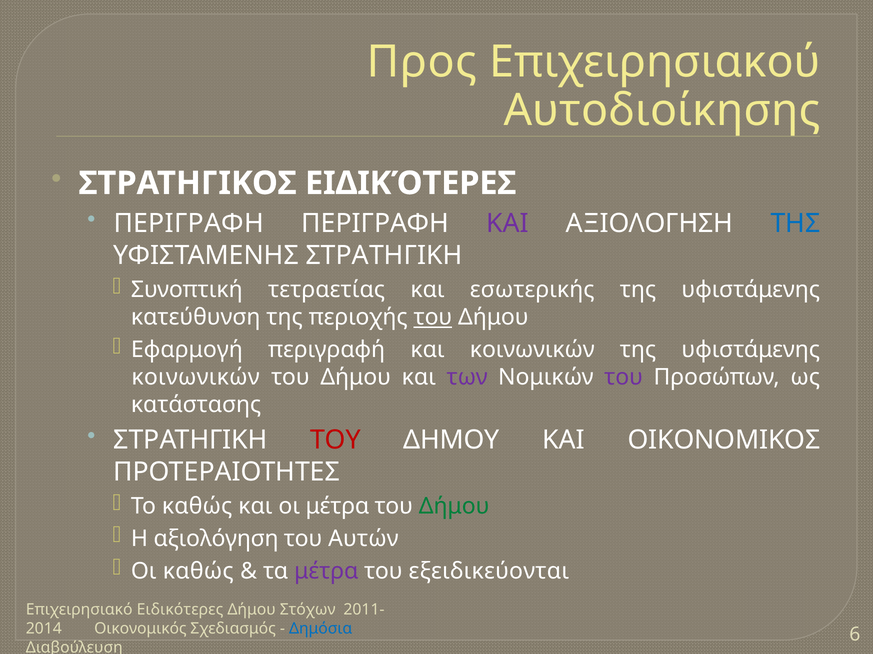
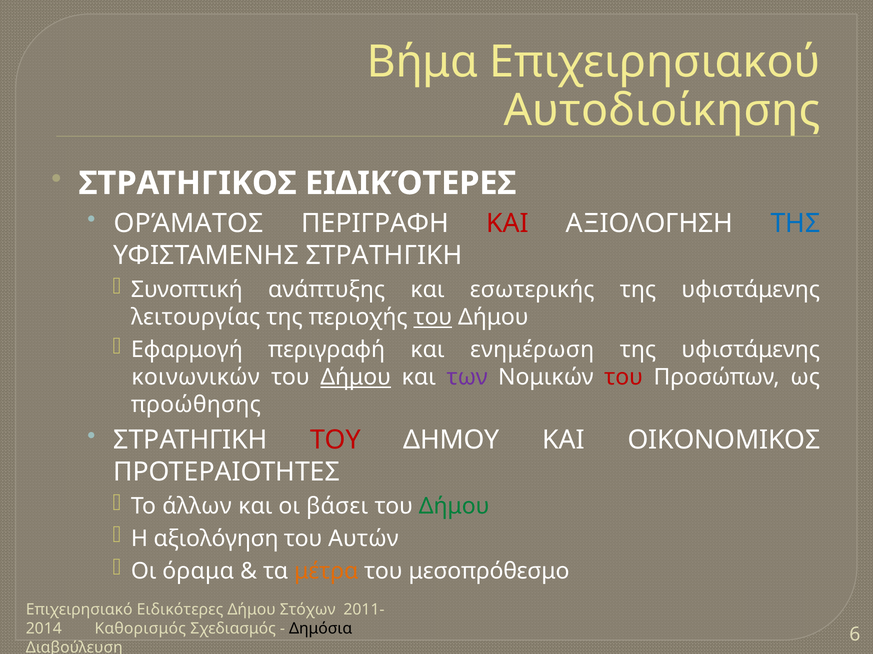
Προς: Προς -> Βήμα
ΠΕΡΙΓΡΑΦΗ at (189, 224): ΠΕΡΙΓΡΑΦΗ -> ΟΡΆΜΑΤΟΣ
ΚΑΙ at (507, 224) colour: purple -> red
τετραετίας: τετραετίας -> ανάπτυξης
κατεύθυνση: κατεύθυνση -> λειτουργίας
και κοινωνικών: κοινωνικών -> ενημέρωση
Δήμου at (356, 378) underline: none -> present
του at (624, 378) colour: purple -> red
κατάστασης: κατάστασης -> προώθησης
Το καθώς: καθώς -> άλλων
οι μέτρα: μέτρα -> βάσει
Οι καθώς: καθώς -> όραμα
μέτρα at (326, 572) colour: purple -> orange
εξειδικεύονται: εξειδικεύονται -> μεσοπρόθεσμο
Οικονομικός: Οικονομικός -> Καθορισμός
Δημόσια colour: blue -> black
